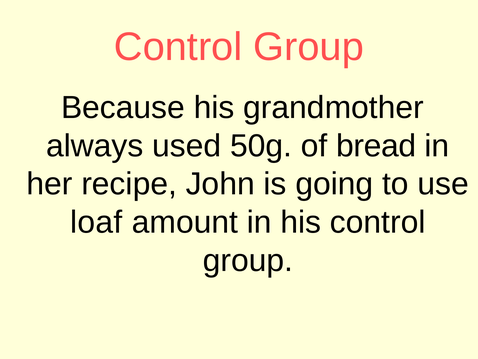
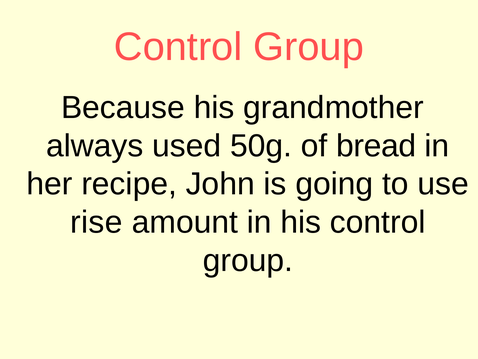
loaf: loaf -> rise
